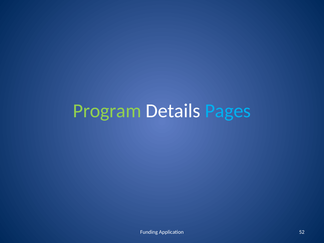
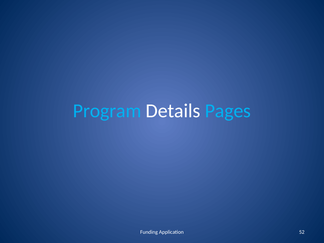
Program colour: light green -> light blue
